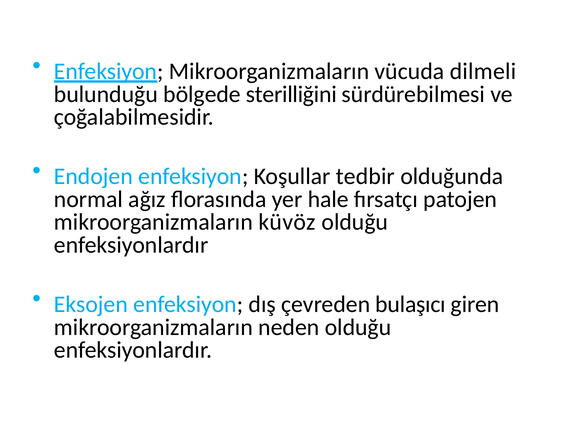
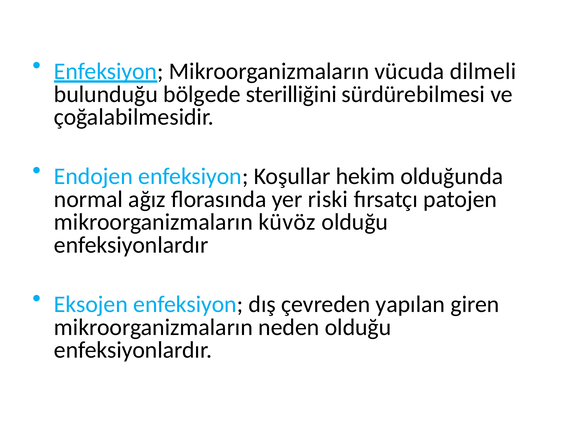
tedbir: tedbir -> hekim
hale: hale -> riski
bulaşıcı: bulaşıcı -> yapılan
